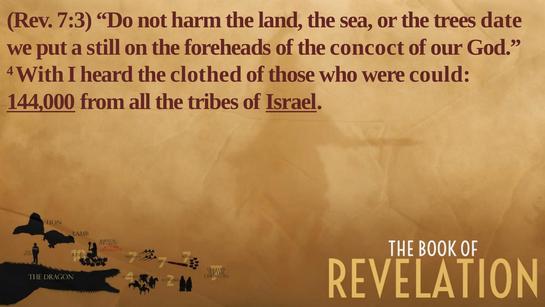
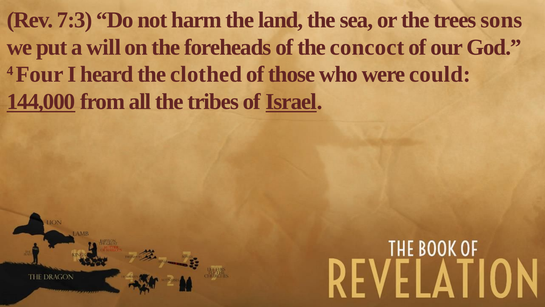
date: date -> sons
still: still -> will
With: With -> Four
